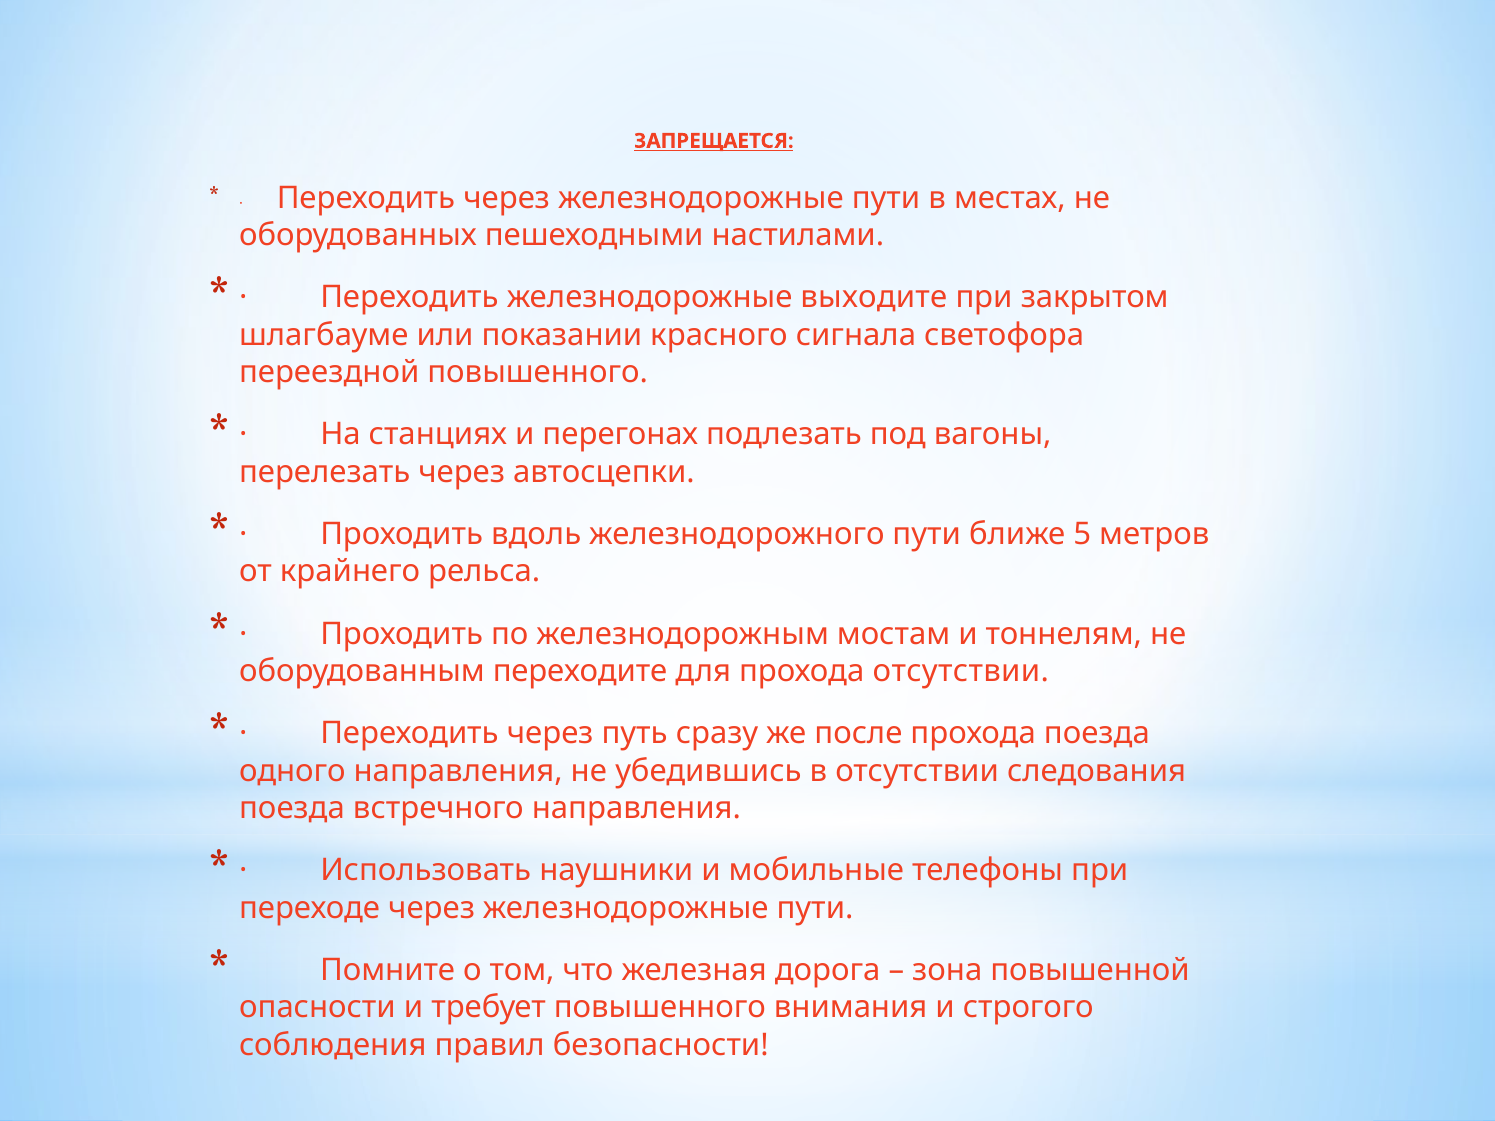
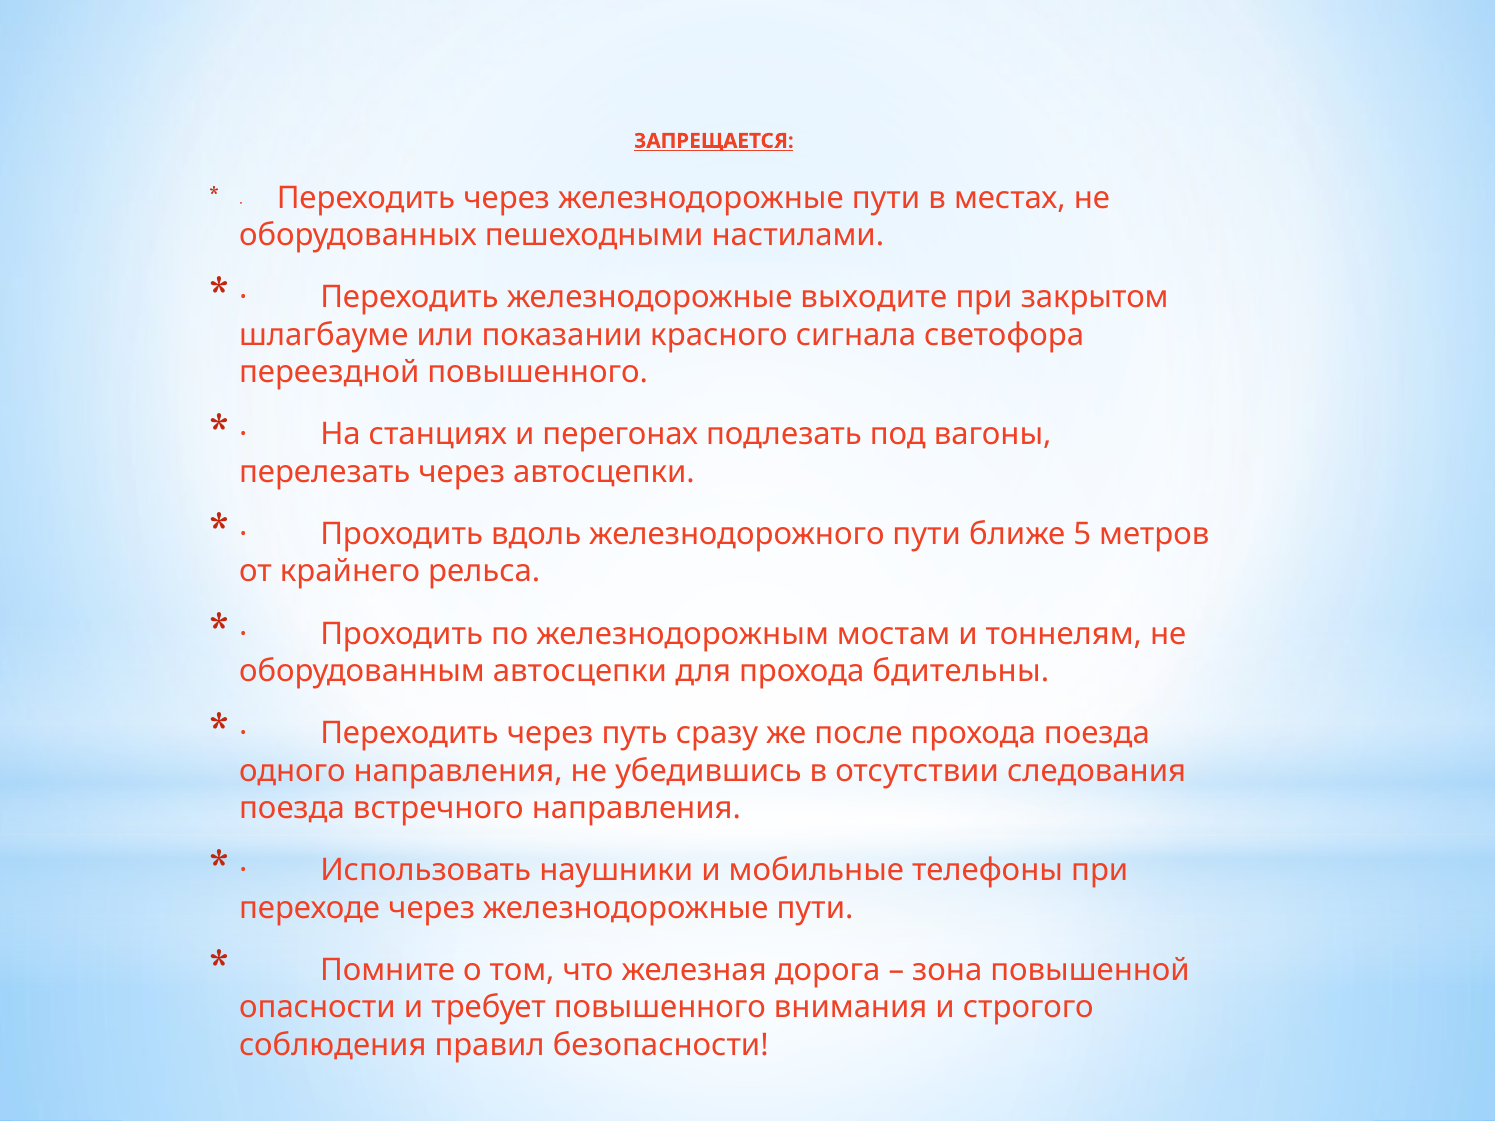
оборудованным переходите: переходите -> автосцепки
прохода отсутствии: отсутствии -> бдительны
